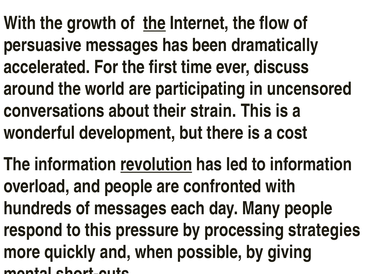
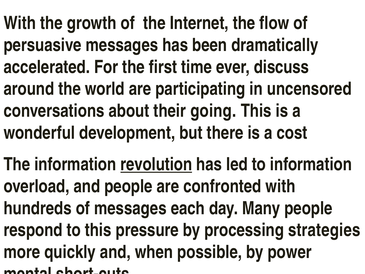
the at (154, 23) underline: present -> none
strain: strain -> going
giving: giving -> power
